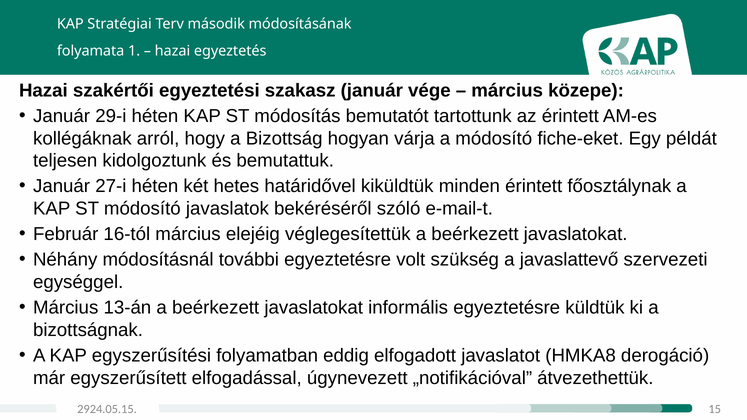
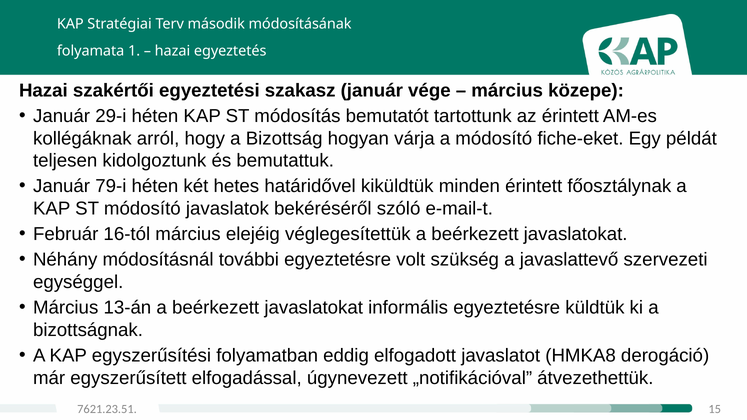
27-i: 27-i -> 79-i
2924.05.15: 2924.05.15 -> 7621.23.51
